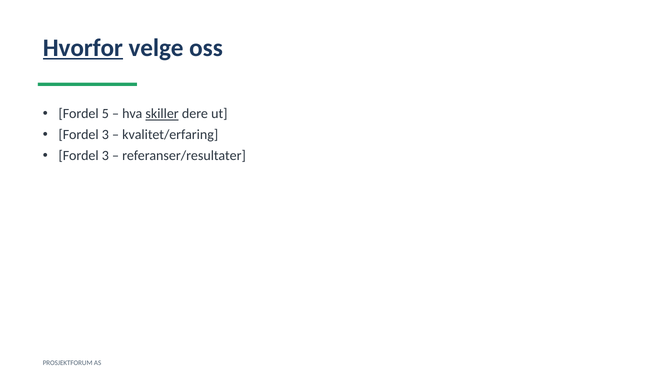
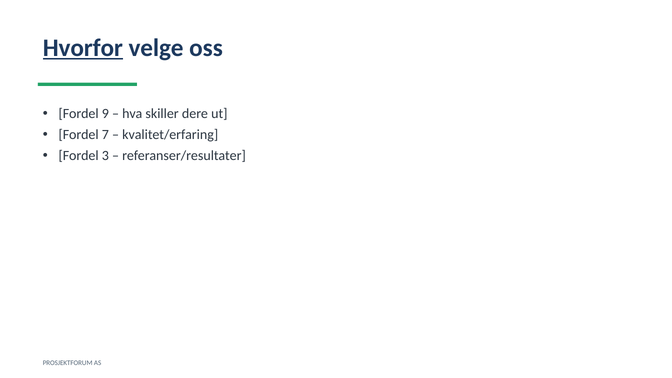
5: 5 -> 9
skiller underline: present -> none
3 at (105, 135): 3 -> 7
